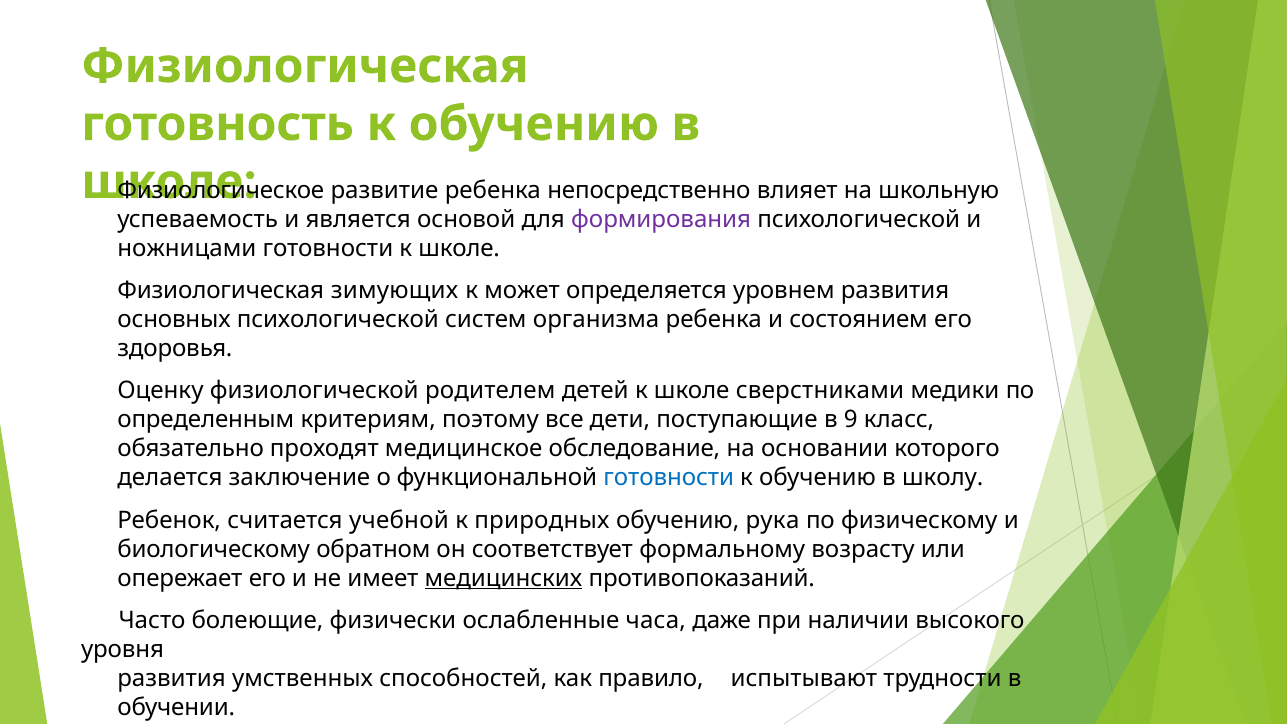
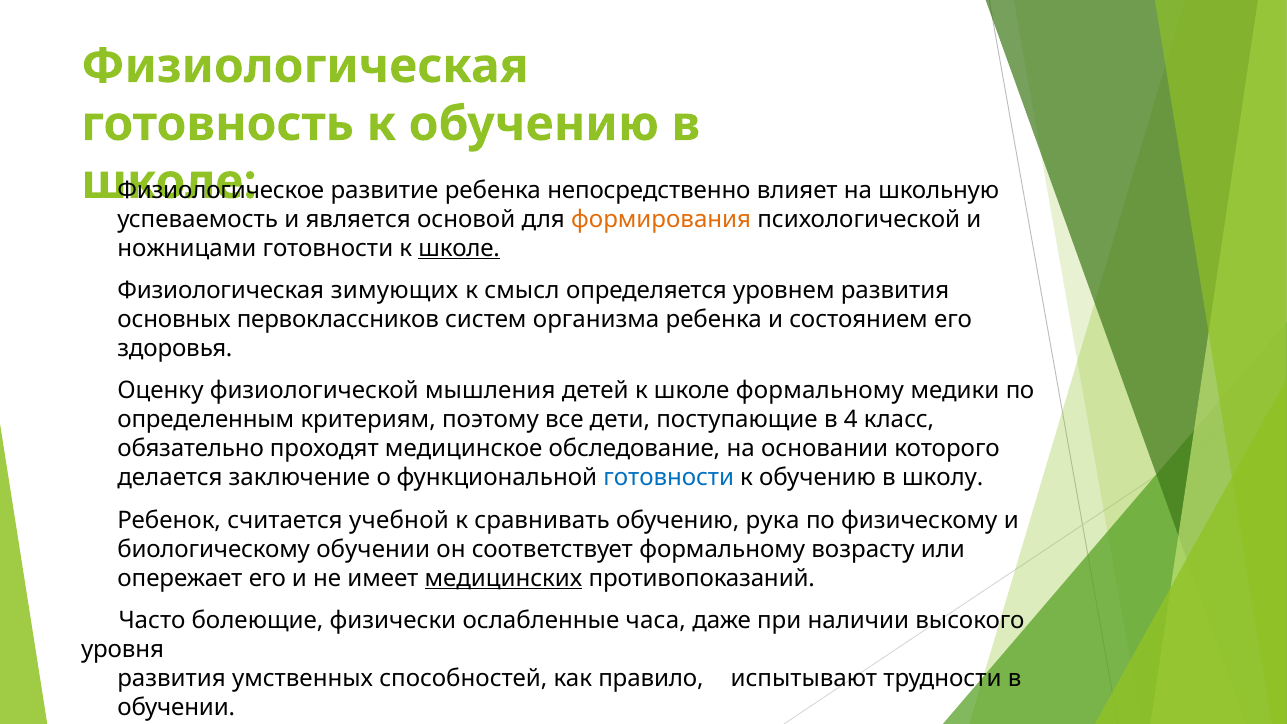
формирования colour: purple -> orange
школе at (459, 248) underline: none -> present
может: может -> смысл
основных психологической: психологической -> первоклассников
родителем: родителем -> мышления
школе сверстниками: сверстниками -> формальному
9: 9 -> 4
природных: природных -> сравнивать
биологическому обратном: обратном -> обучении
